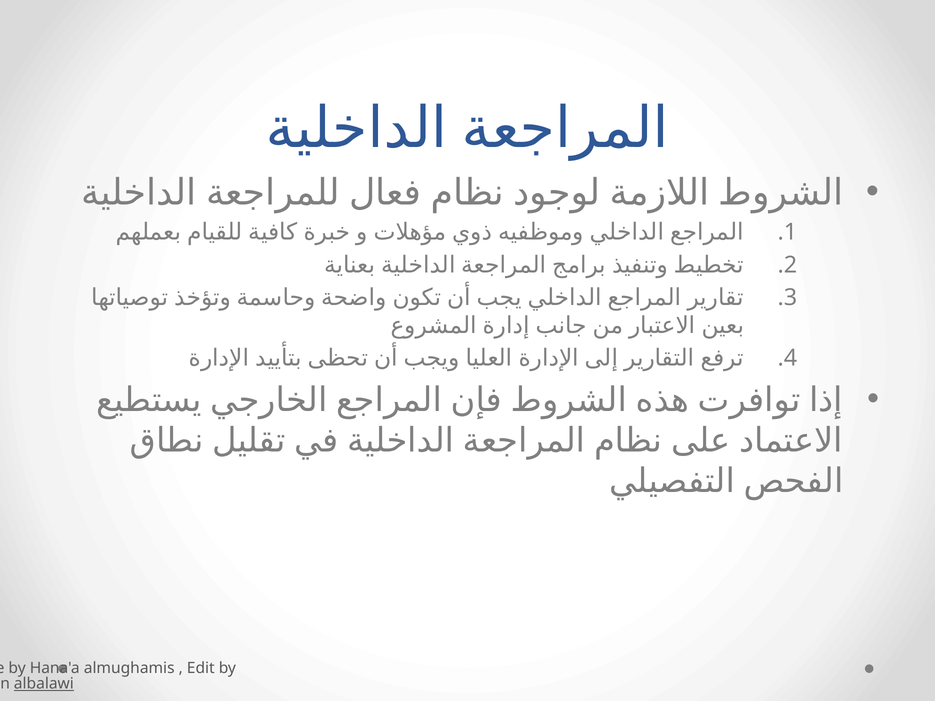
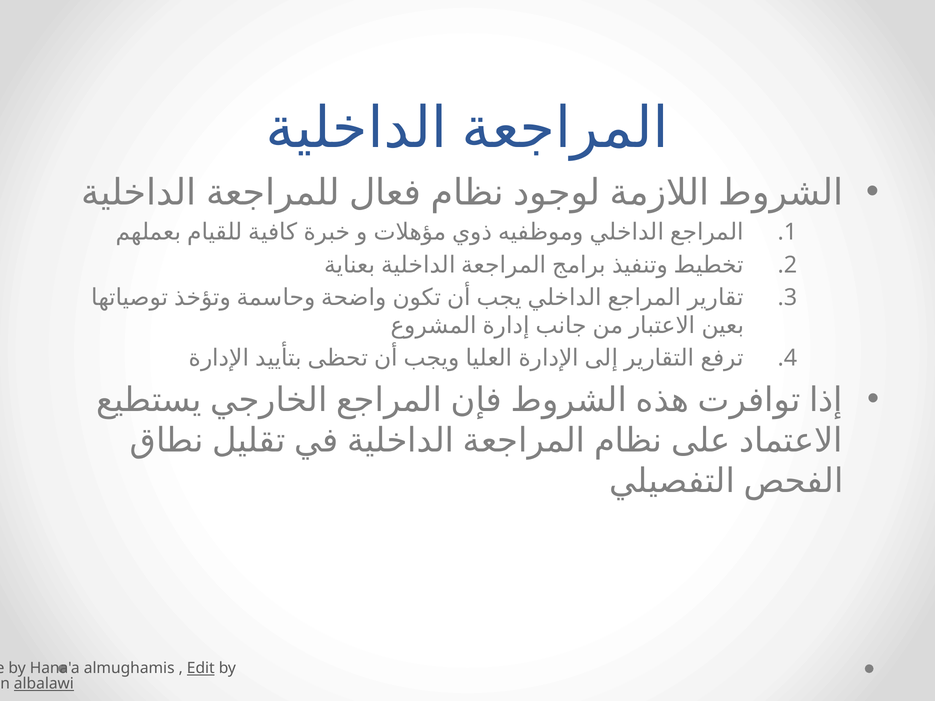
Edit underline: none -> present
